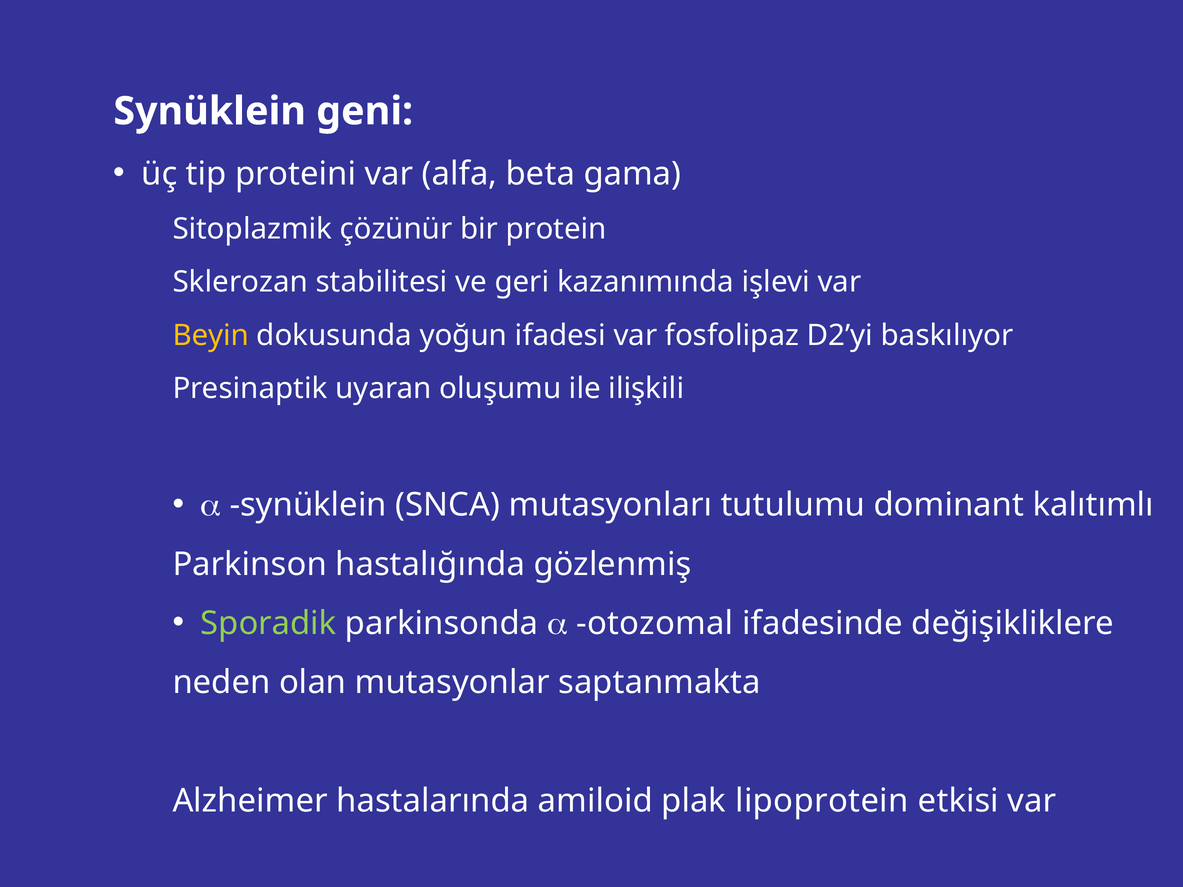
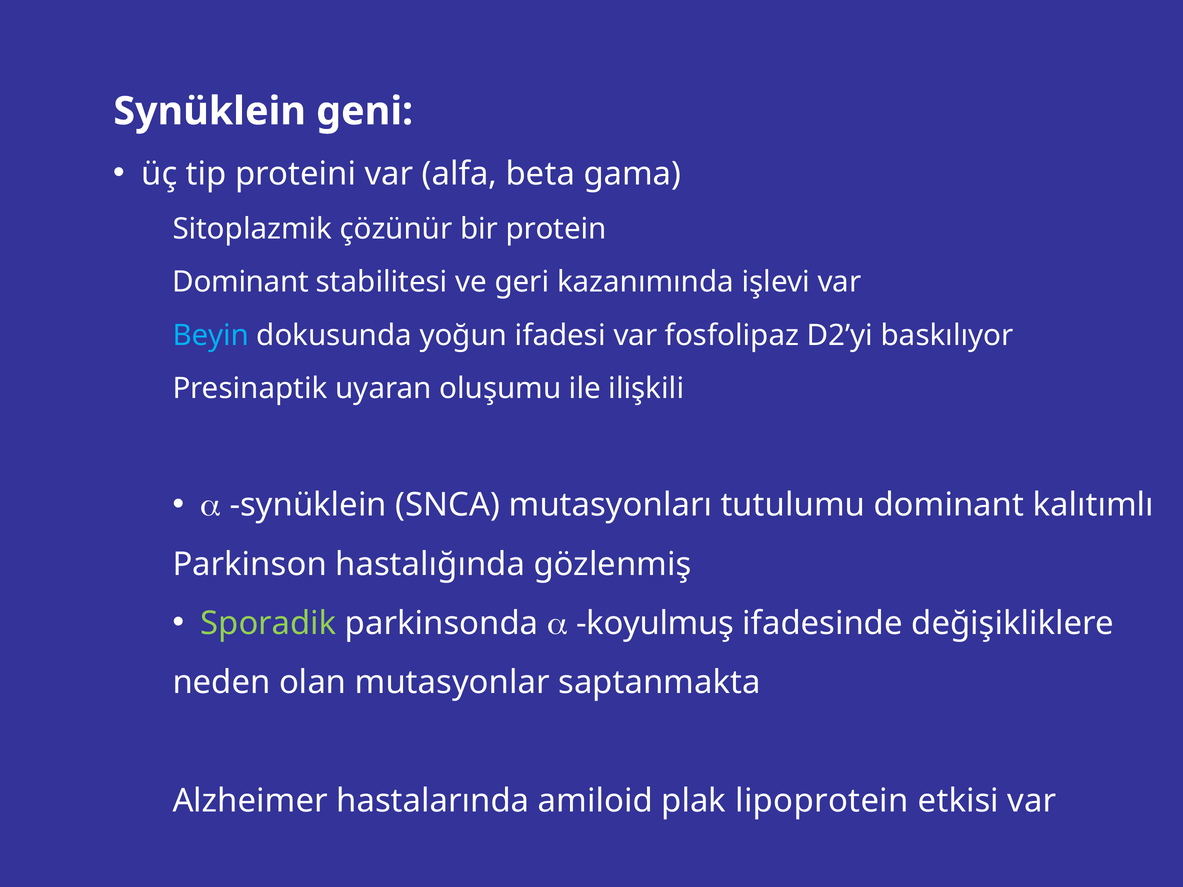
Sklerozan at (240, 282): Sklerozan -> Dominant
Beyin colour: yellow -> light blue
otozomal: otozomal -> koyulmuş
